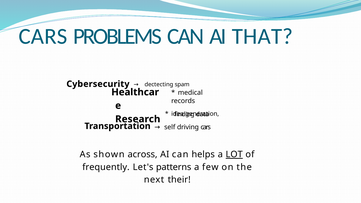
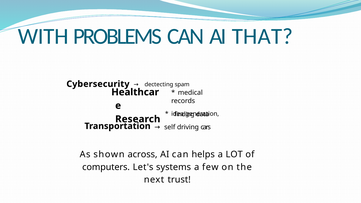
CARS at (43, 36): CARS -> WITH
LOT underline: present -> none
frequently: frequently -> computers
patterns: patterns -> systems
their: their -> trust
